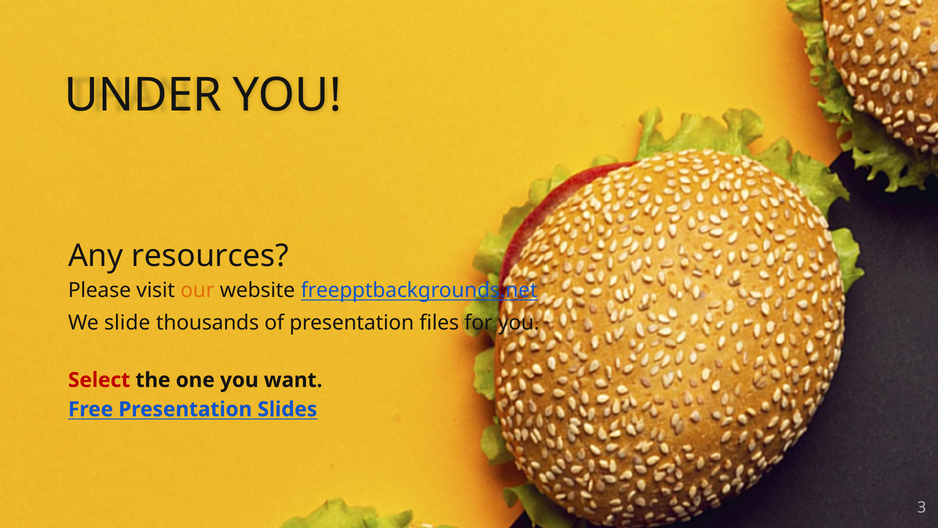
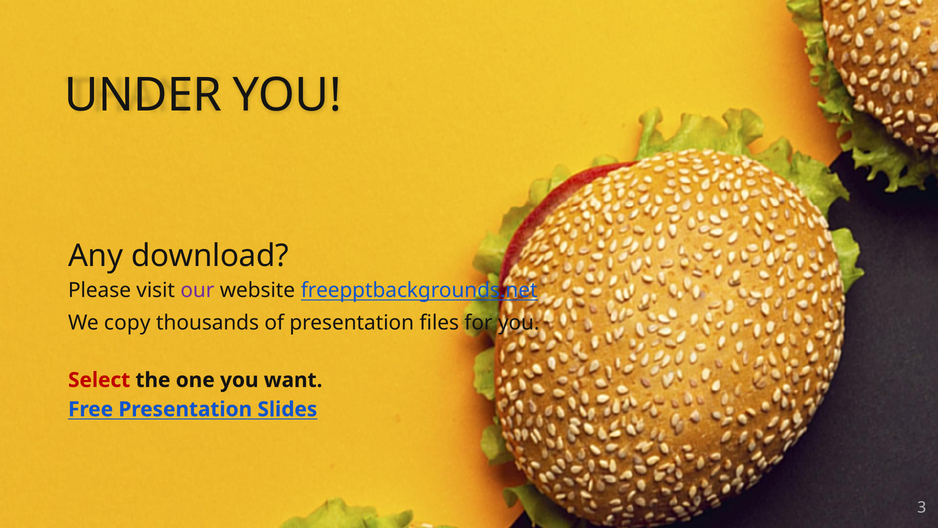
resources: resources -> download
our colour: orange -> purple
slide: slide -> copy
